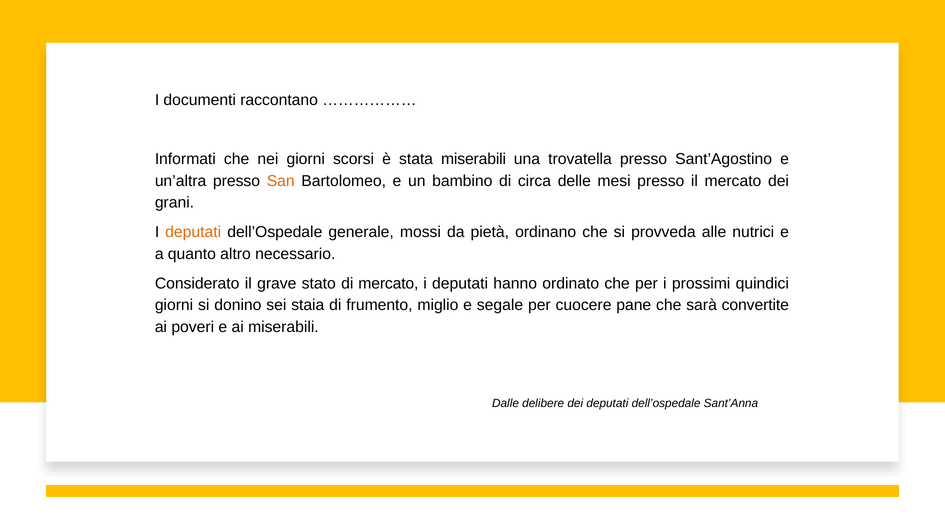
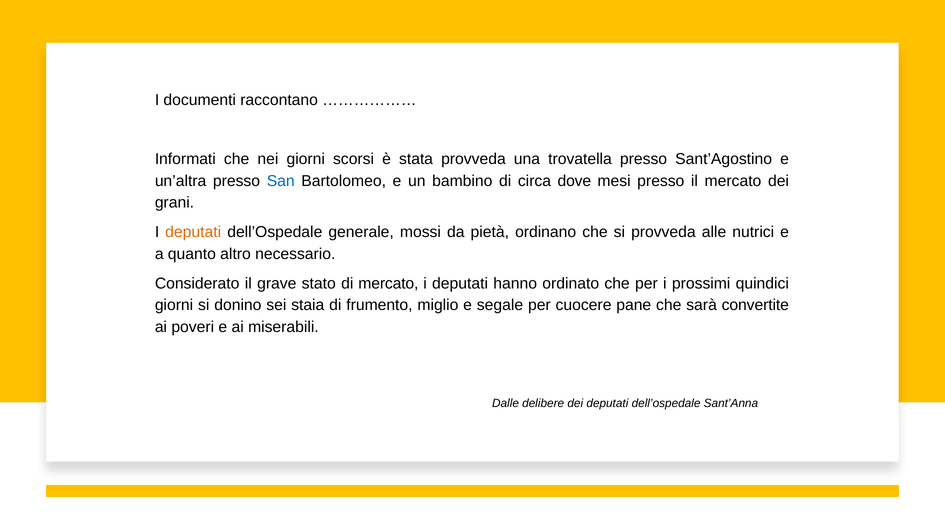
stata miserabili: miserabili -> provveda
San colour: orange -> blue
delle: delle -> dove
